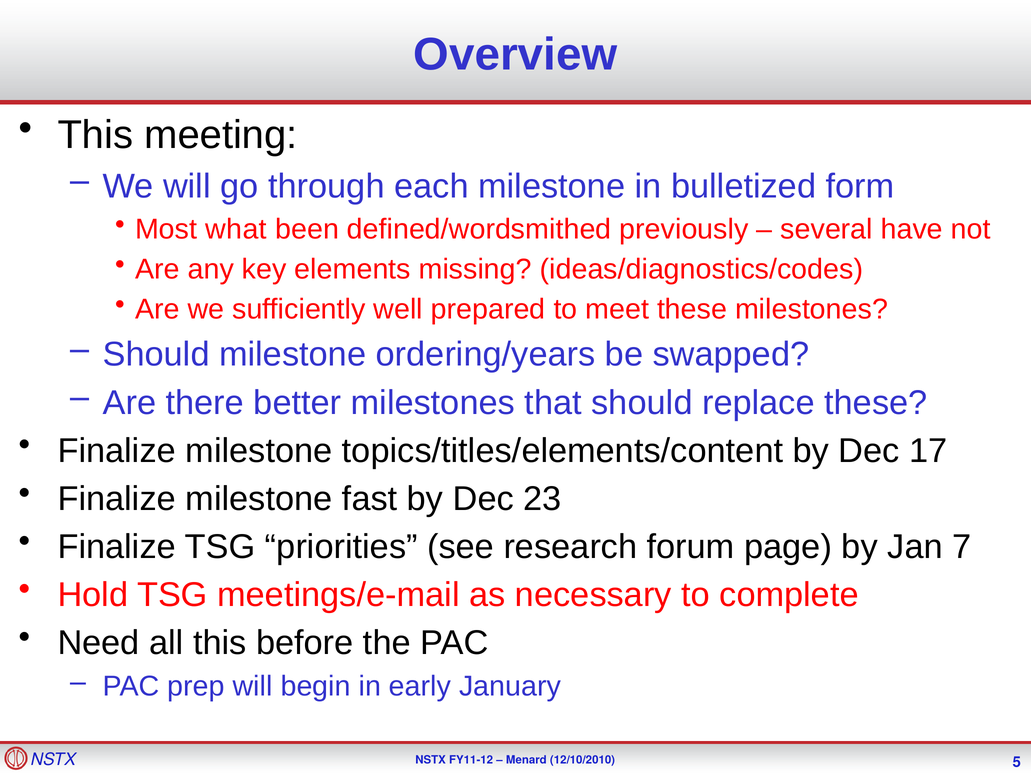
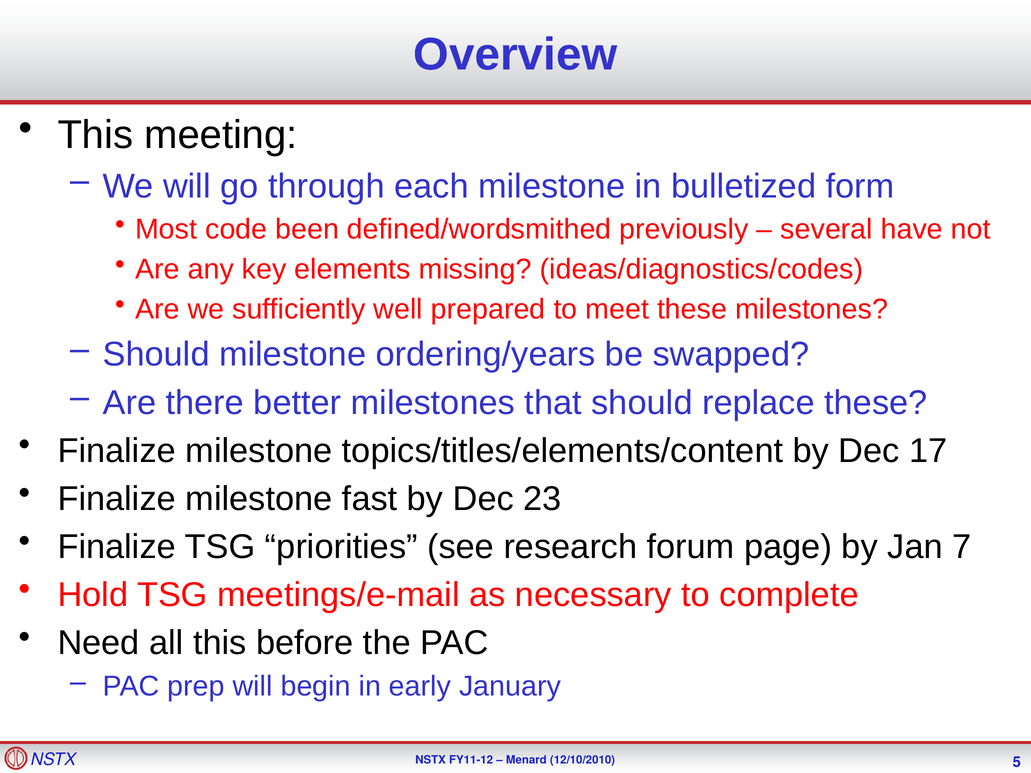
what: what -> code
